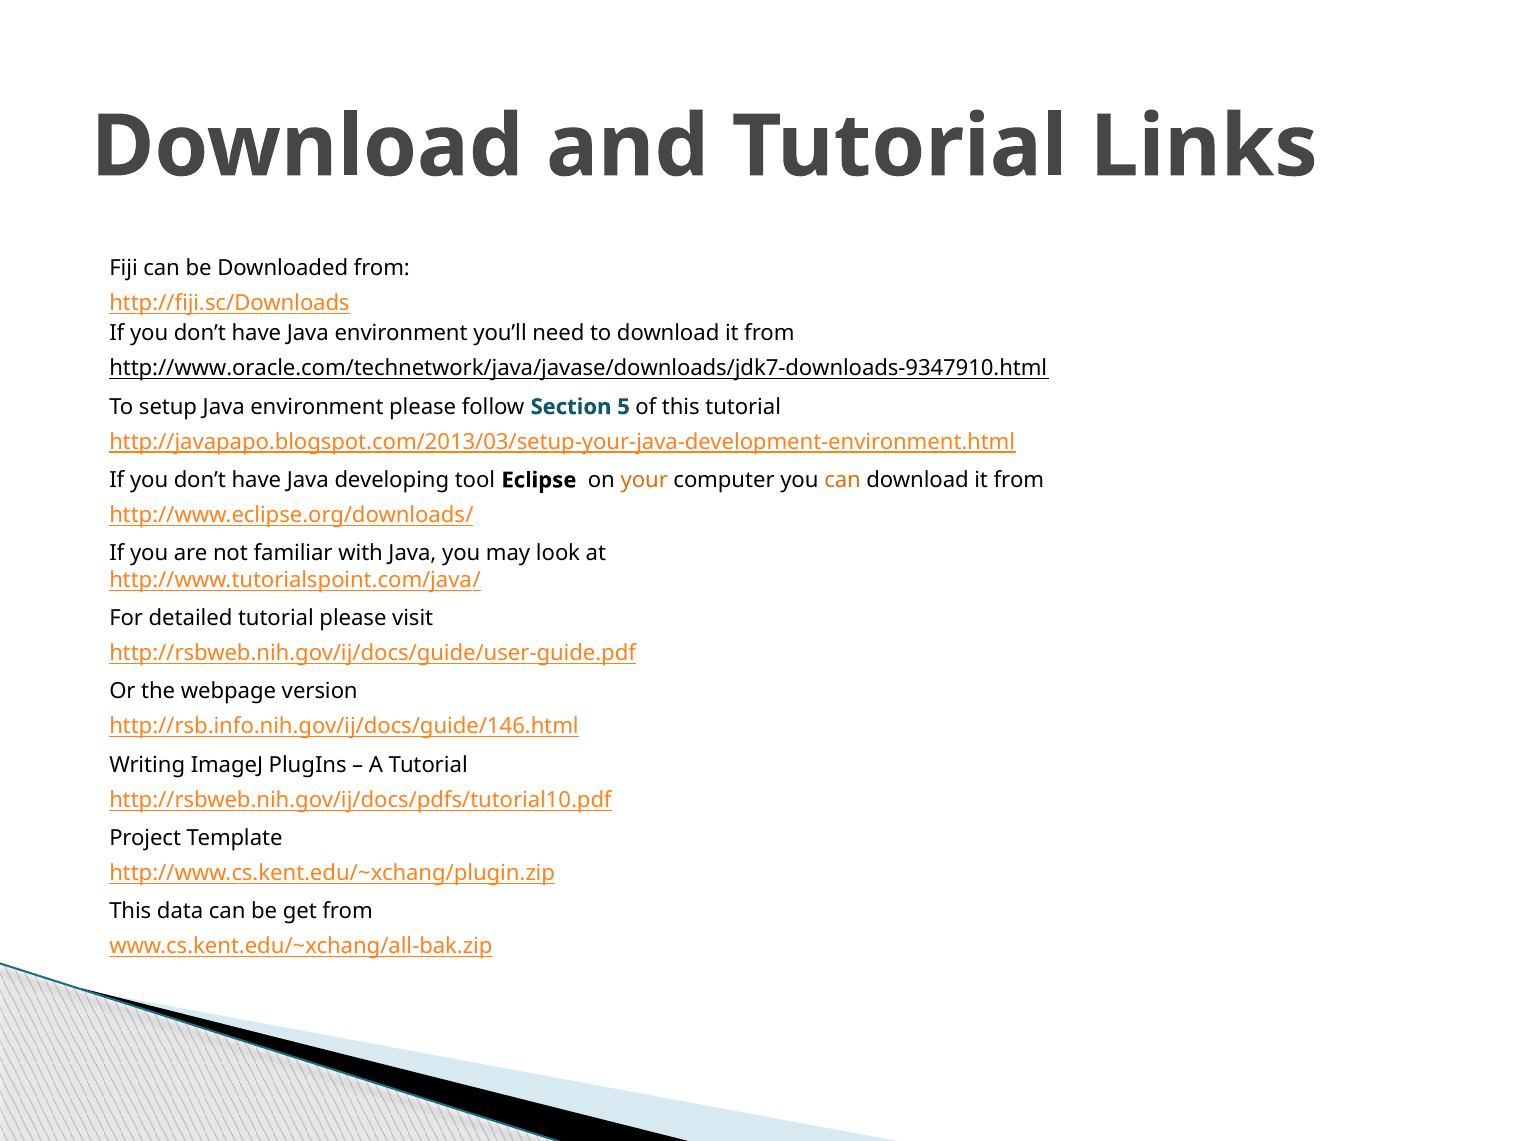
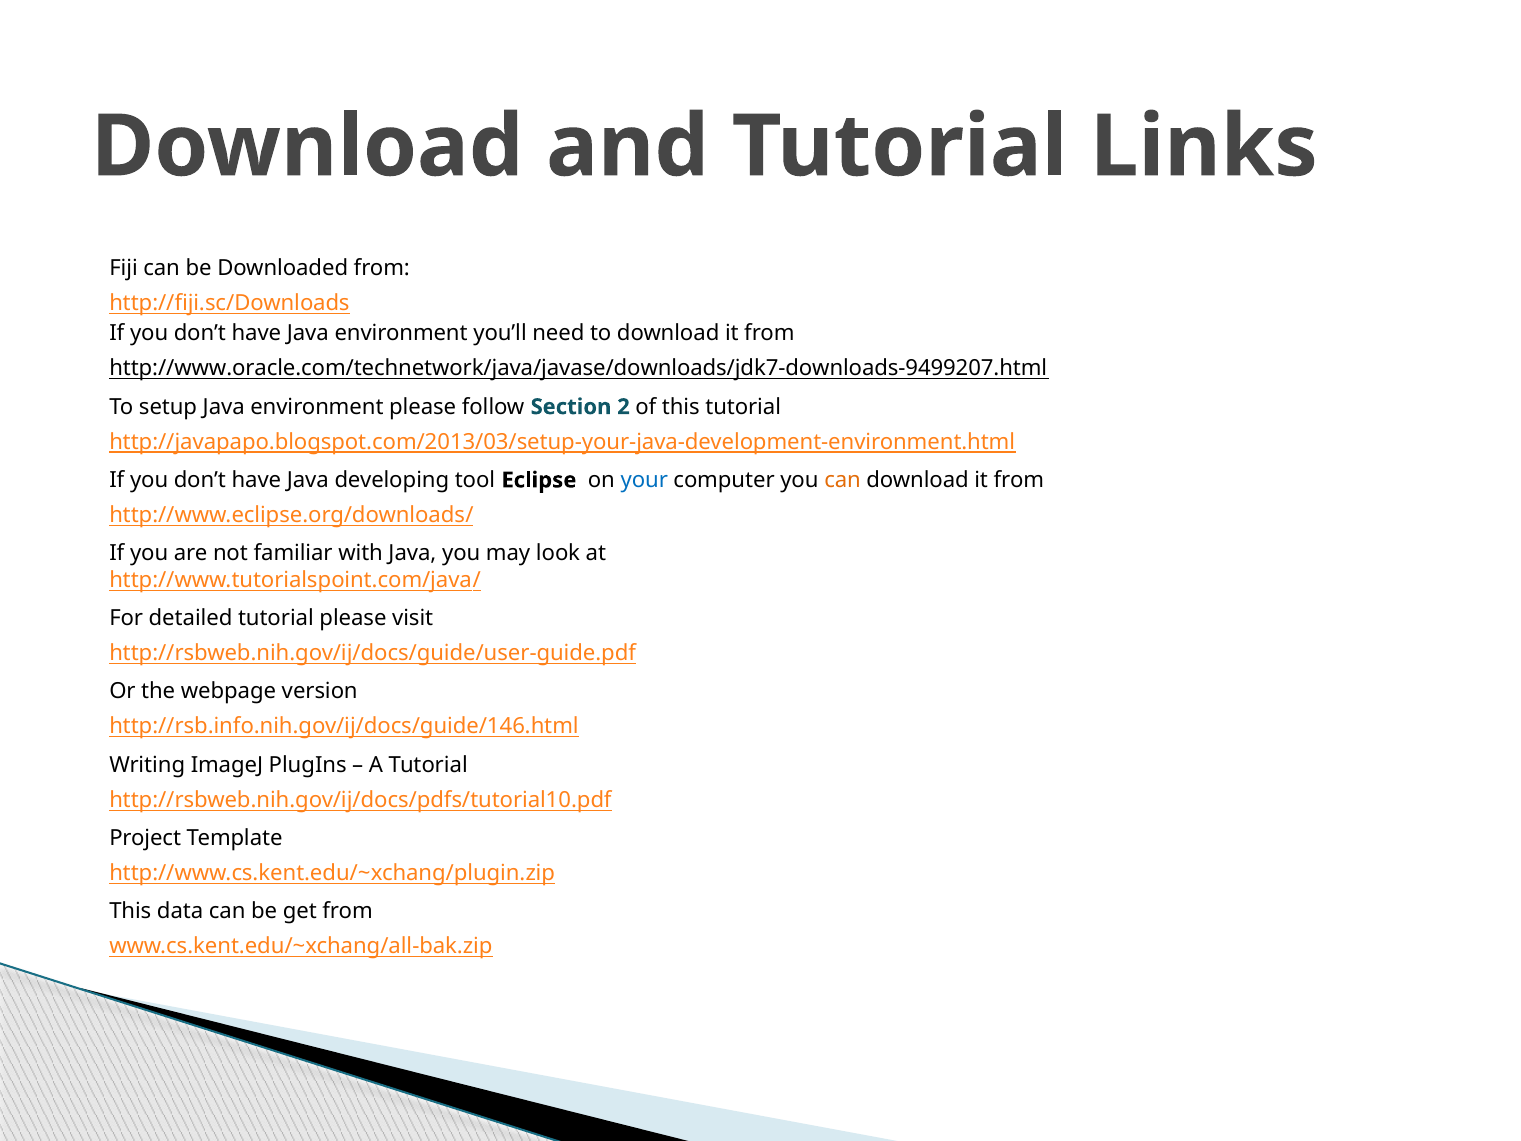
http://www.oracle.com/technetwork/java/javase/downloads/jdk7-downloads-9347910.html: http://www.oracle.com/technetwork/java/javase/downloads/jdk7-downloads-9347910.html -> http://www.oracle.com/technetwork/java/javase/downloads/jdk7-downloads-9499207.html
5: 5 -> 2
your colour: orange -> blue
